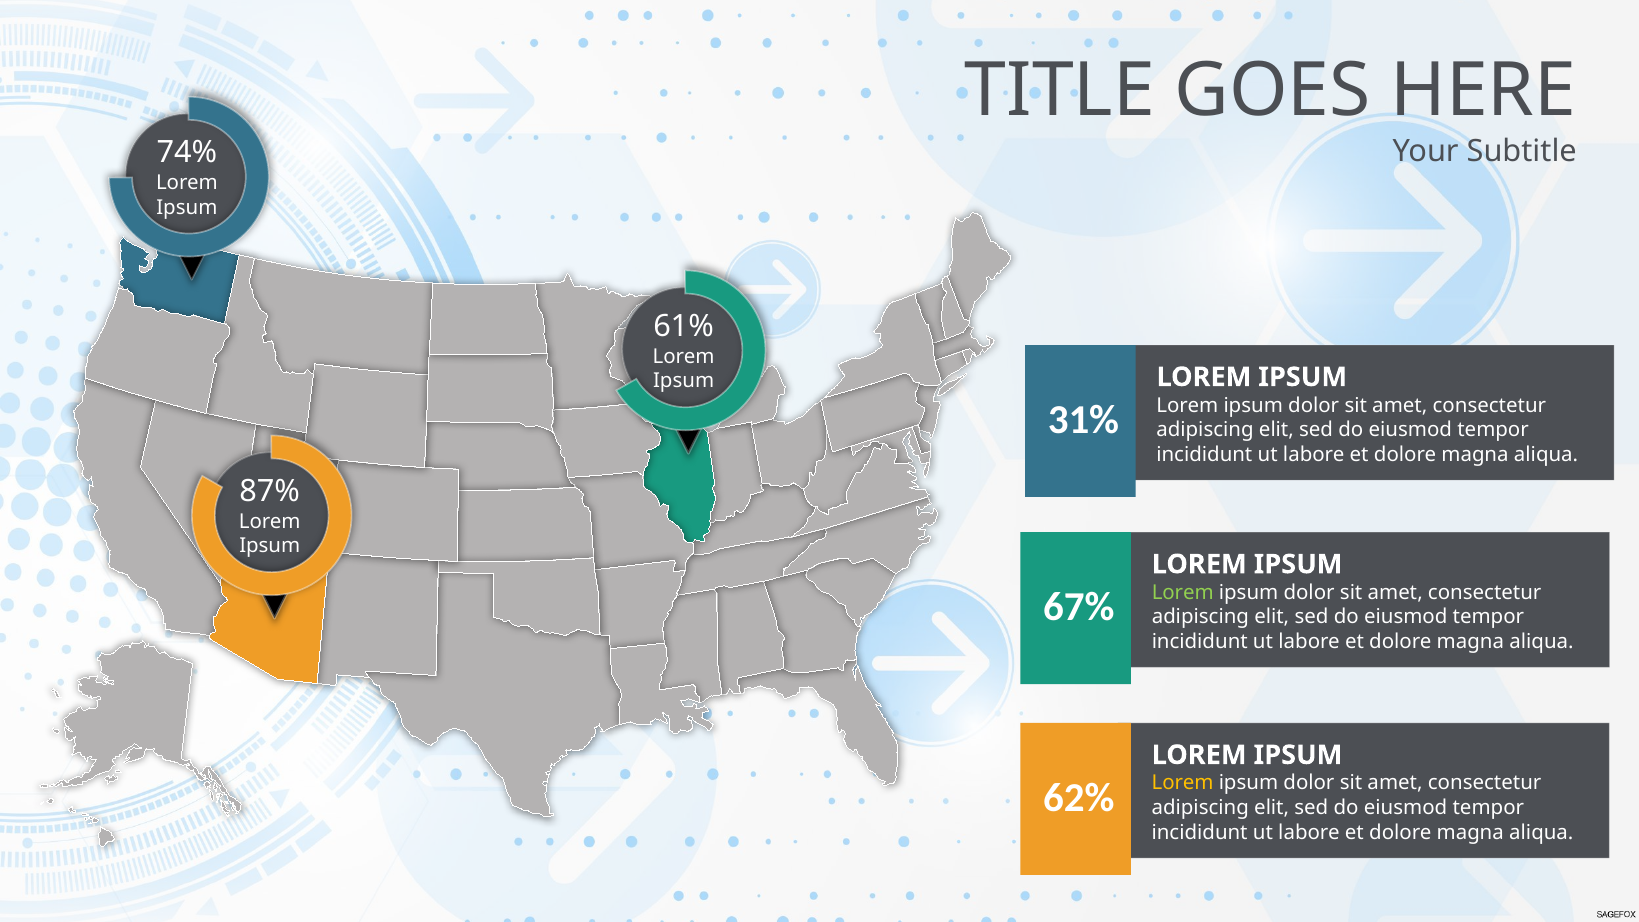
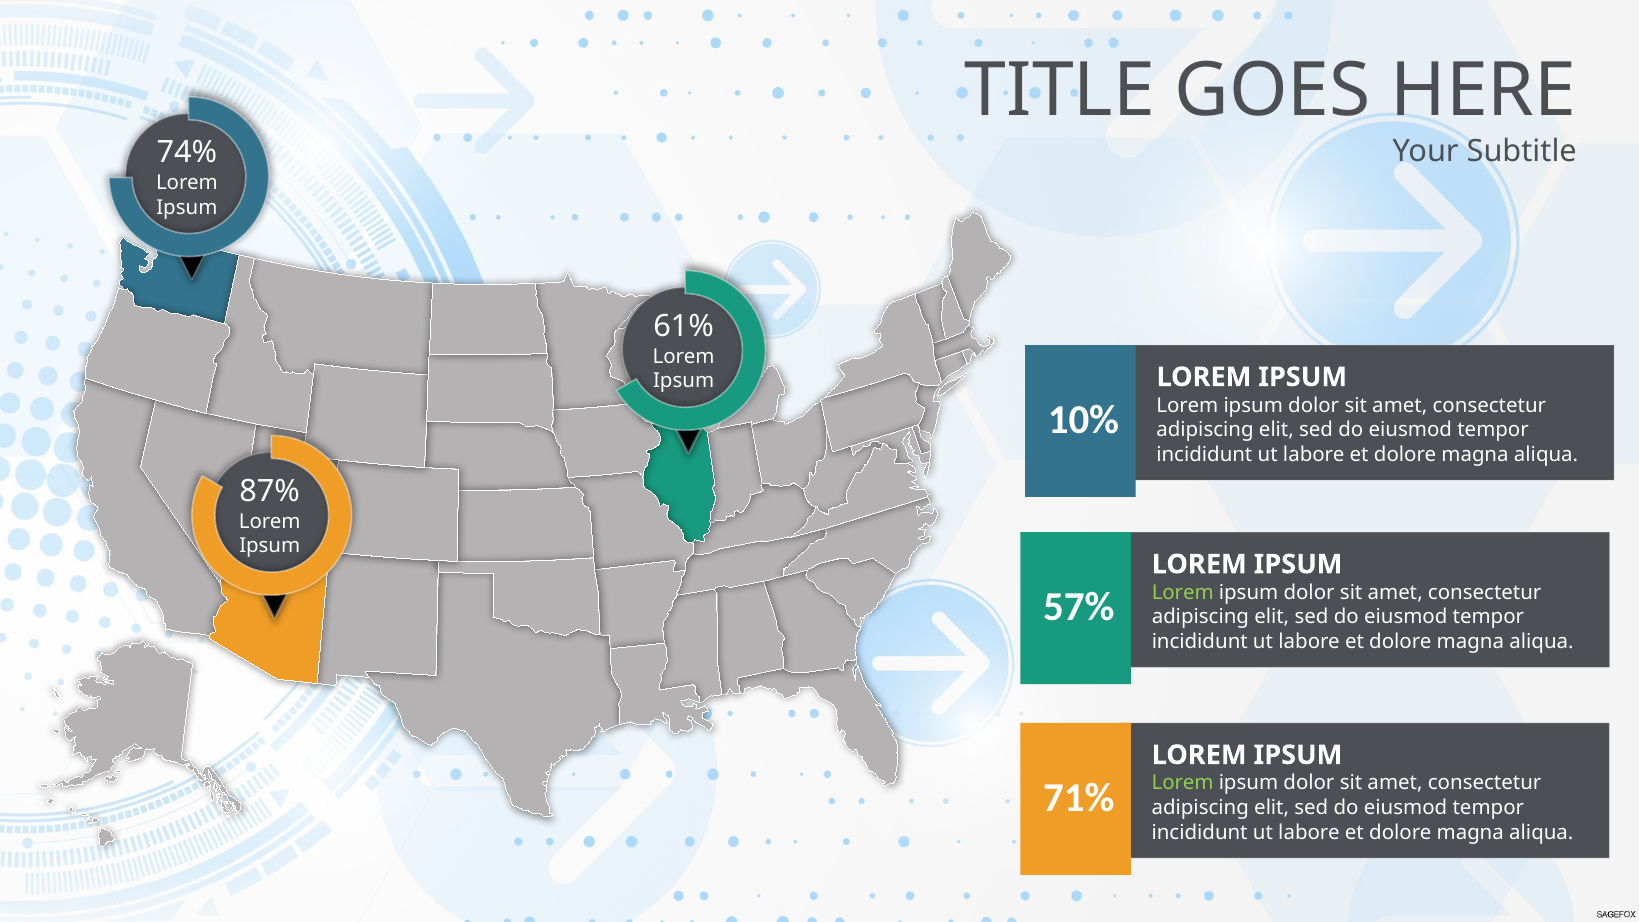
31%: 31% -> 10%
67%: 67% -> 57%
Lorem at (1183, 783) colour: yellow -> light green
62%: 62% -> 71%
